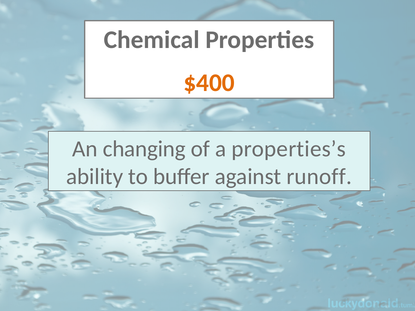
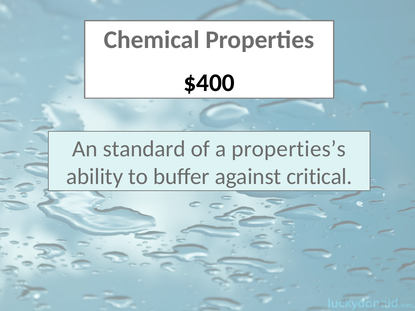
$400 colour: orange -> black
changing: changing -> standard
runoff: runoff -> critical
